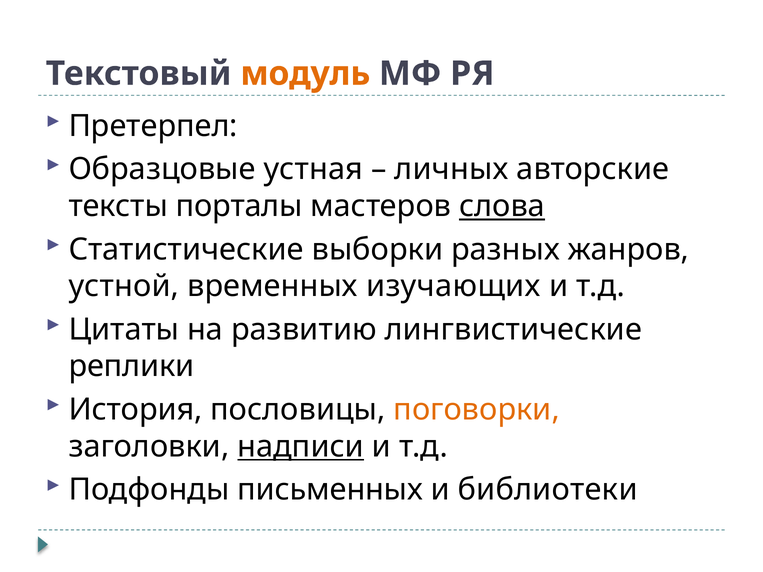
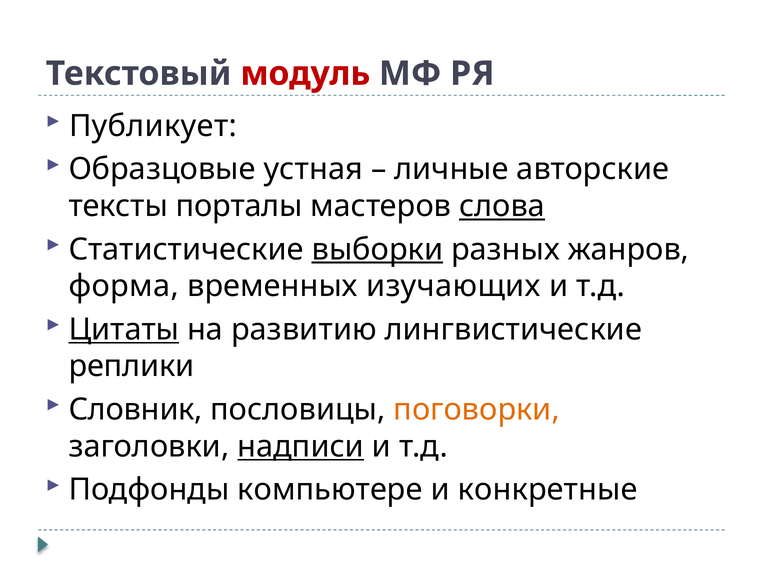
модуль colour: orange -> red
Претерпел: Претерпел -> Публикует
личных: личных -> личные
выборки underline: none -> present
устной: устной -> форма
Цитаты underline: none -> present
История: История -> Словник
письменных: письменных -> компьютере
библиотеки: библиотеки -> конкретные
